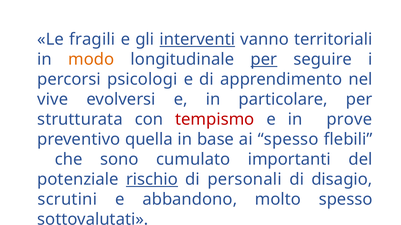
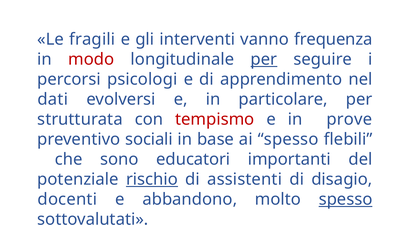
interventi underline: present -> none
territoriali: territoriali -> frequenza
modo colour: orange -> red
vive: vive -> dati
quella: quella -> sociali
cumulato: cumulato -> educatori
personali: personali -> assistenti
scrutini: scrutini -> docenti
spesso at (346, 200) underline: none -> present
